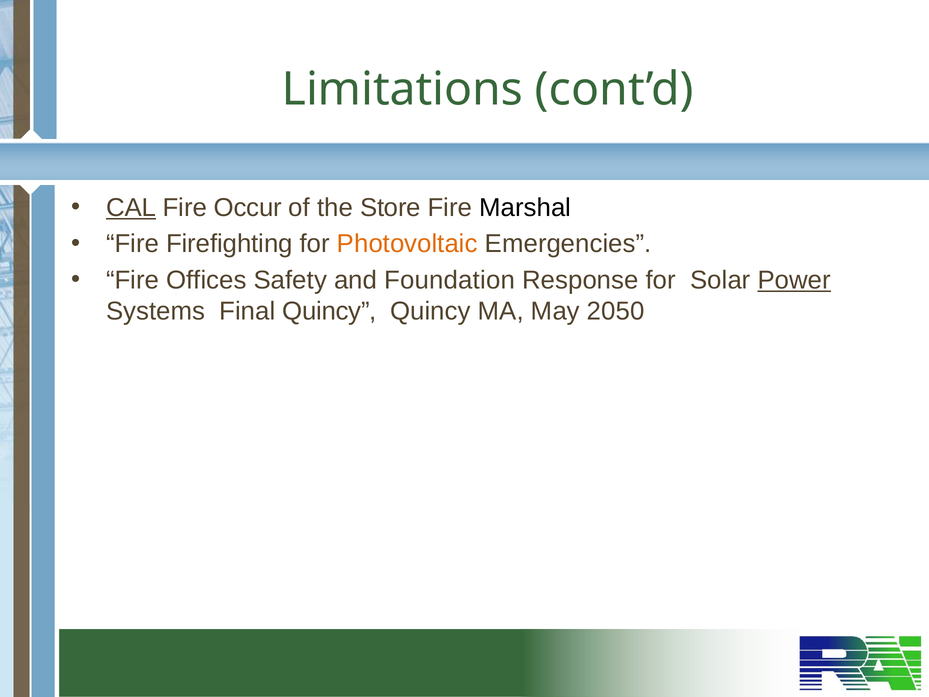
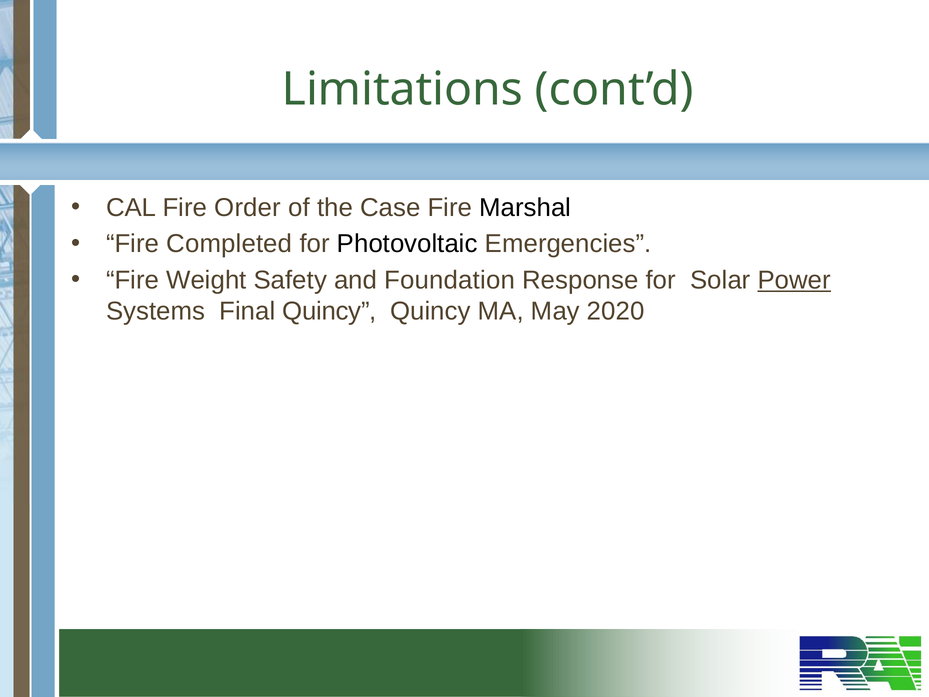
CAL underline: present -> none
Occur: Occur -> Order
Store: Store -> Case
Firefighting: Firefighting -> Completed
Photovoltaic colour: orange -> black
Offices: Offices -> Weight
2050: 2050 -> 2020
